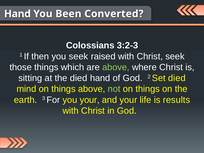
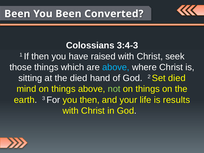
Hand at (17, 14): Hand -> Been
3:2-3: 3:2-3 -> 3:4-3
you seek: seek -> have
above at (116, 67) colour: light green -> light blue
you your: your -> then
